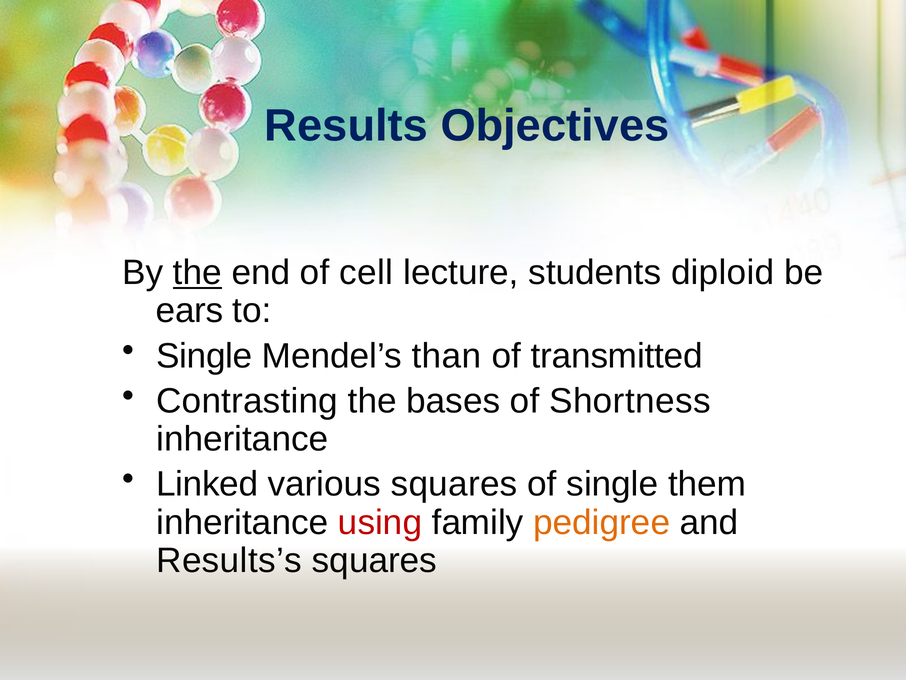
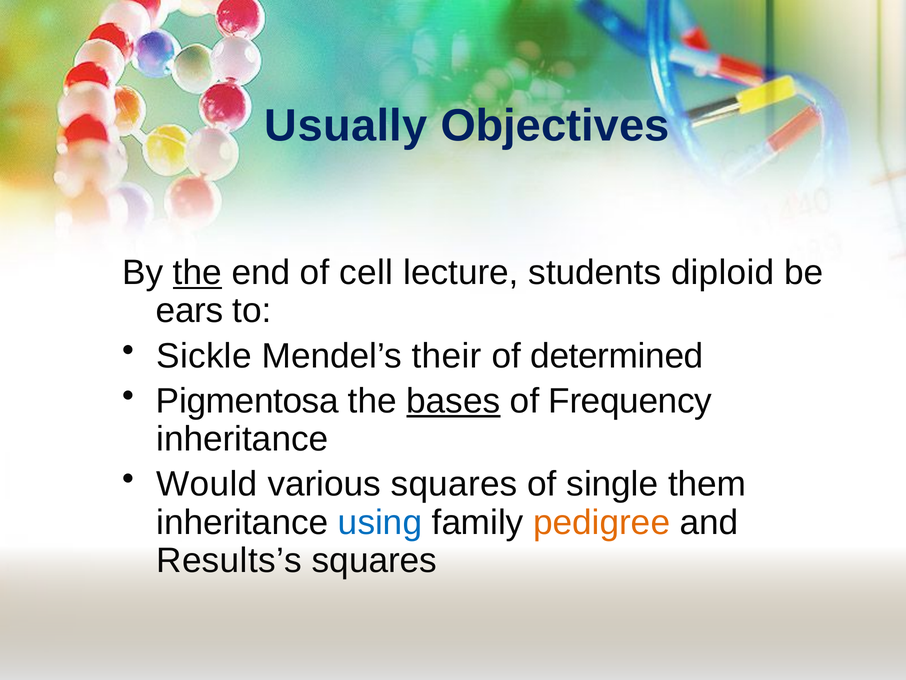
Results: Results -> Usually
Single at (204, 356): Single -> Sickle
than: than -> their
transmitted: transmitted -> determined
Contrasting: Contrasting -> Pigmentosa
bases underline: none -> present
Shortness: Shortness -> Frequency
Linked: Linked -> Would
using colour: red -> blue
